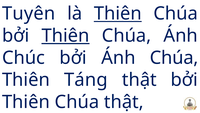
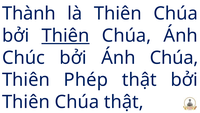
Tuyên: Tuyên -> Thành
Thiên at (118, 14) underline: present -> none
Táng: Táng -> Phép
